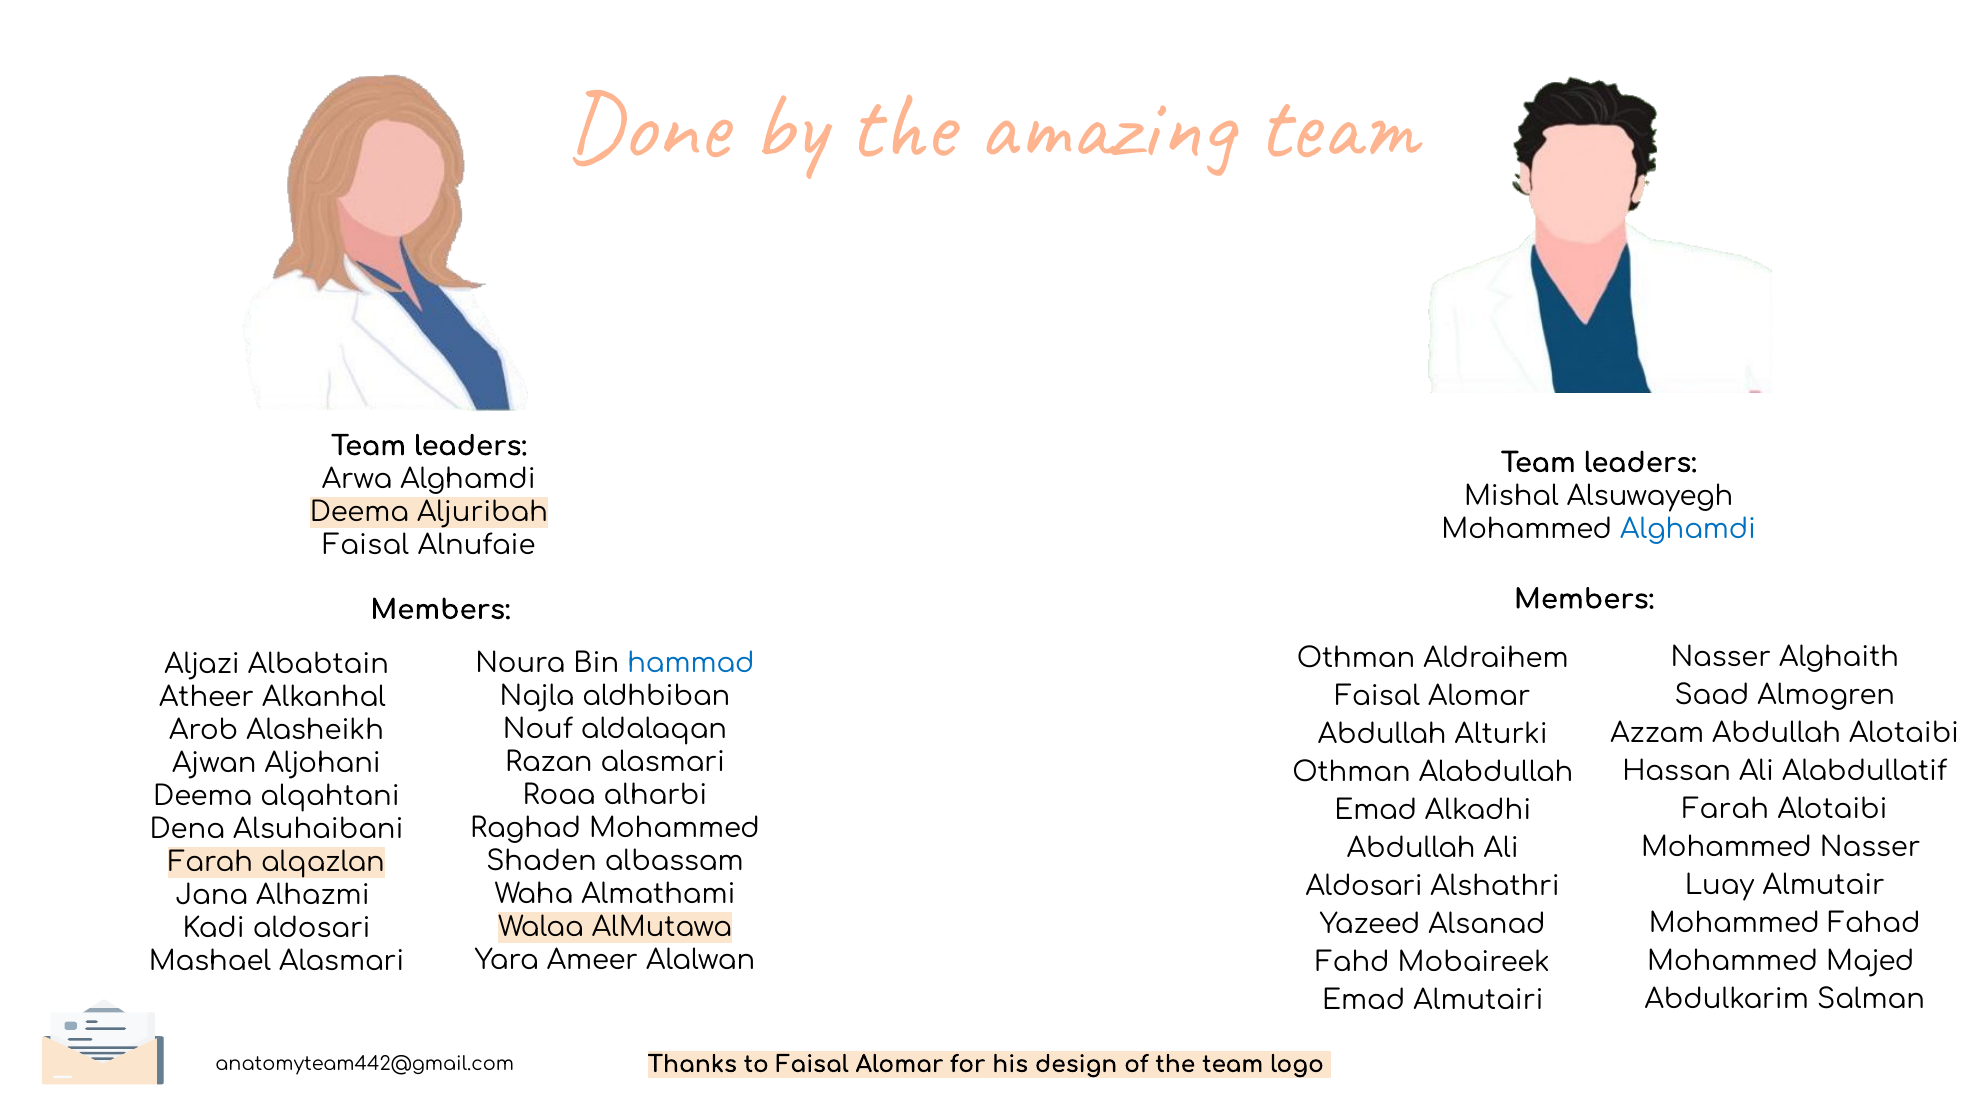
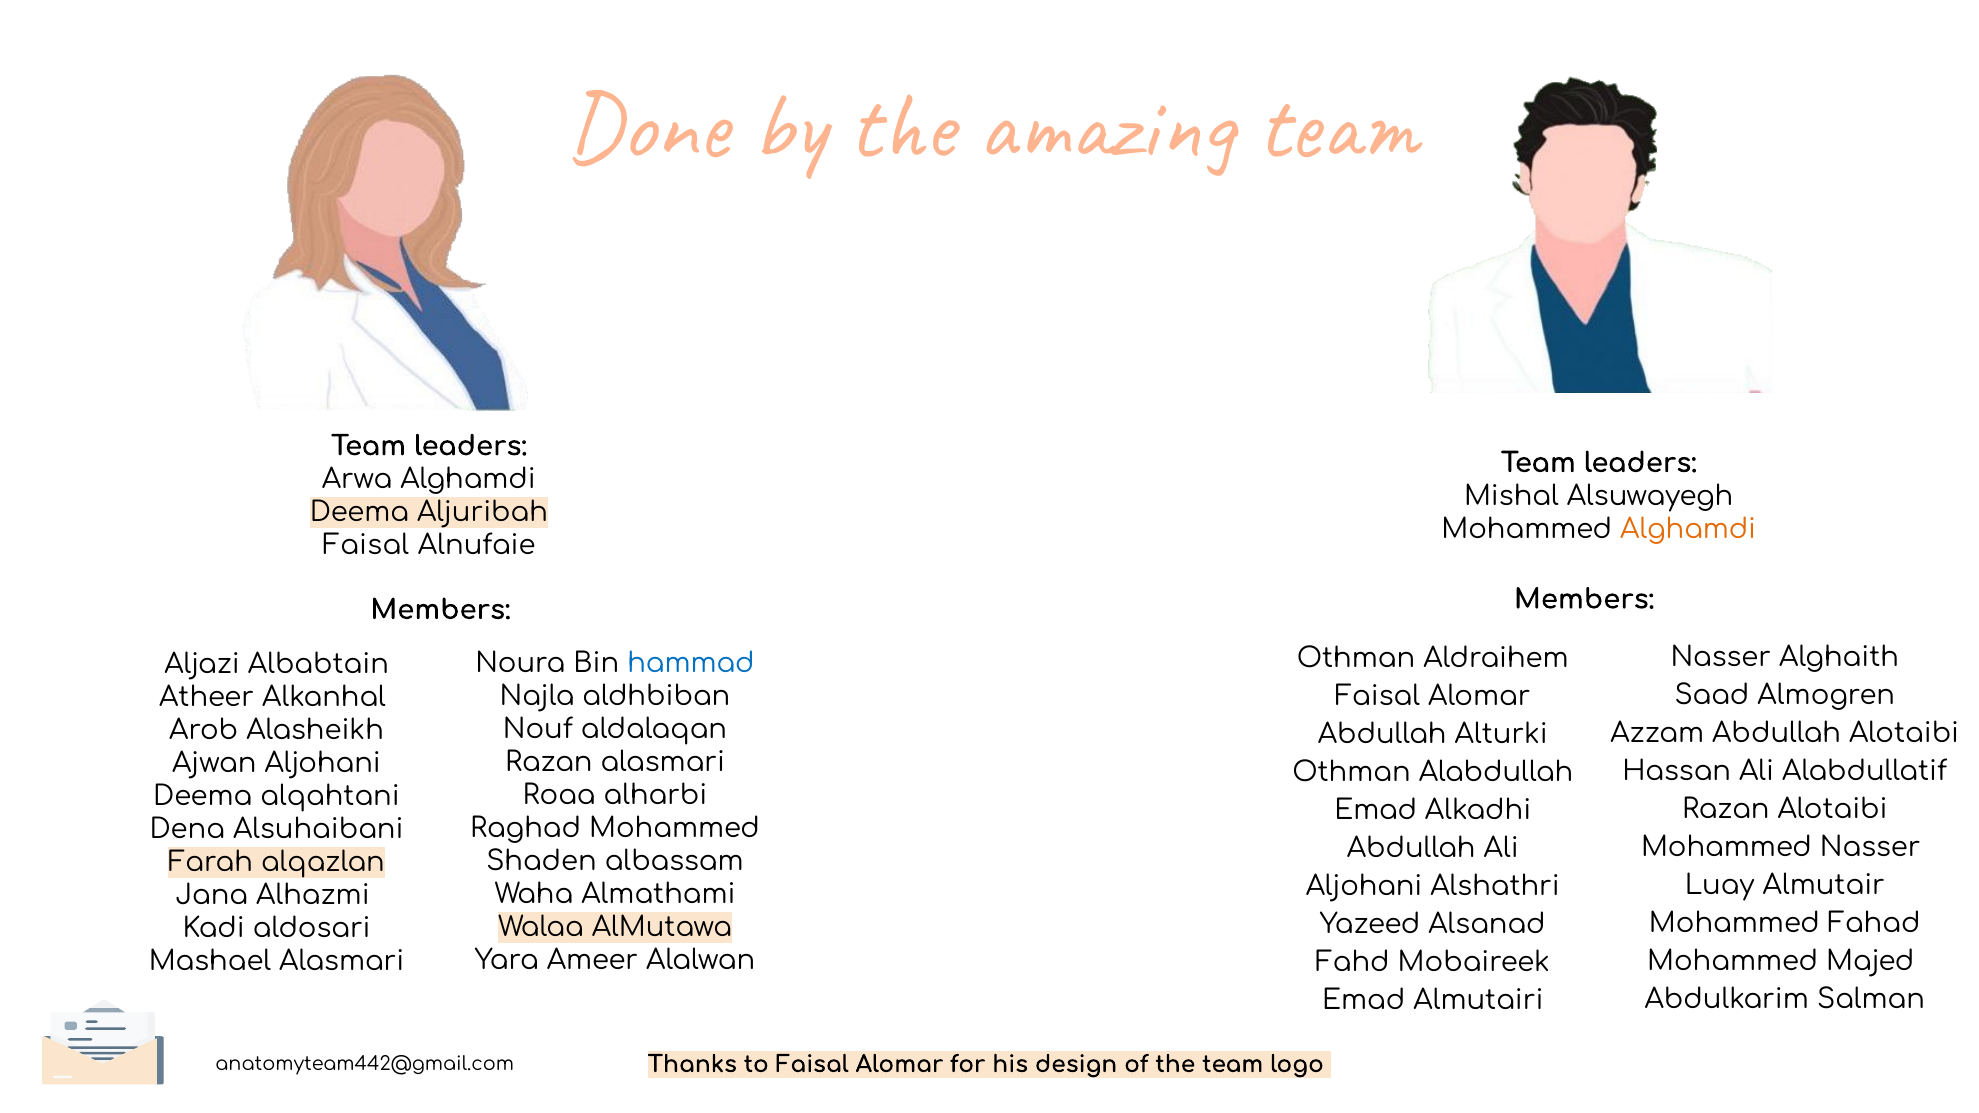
Alghamdi at (1688, 529) colour: blue -> orange
Farah at (1726, 810): Farah -> Razan
Aldosari at (1364, 886): Aldosari -> Aljohani
